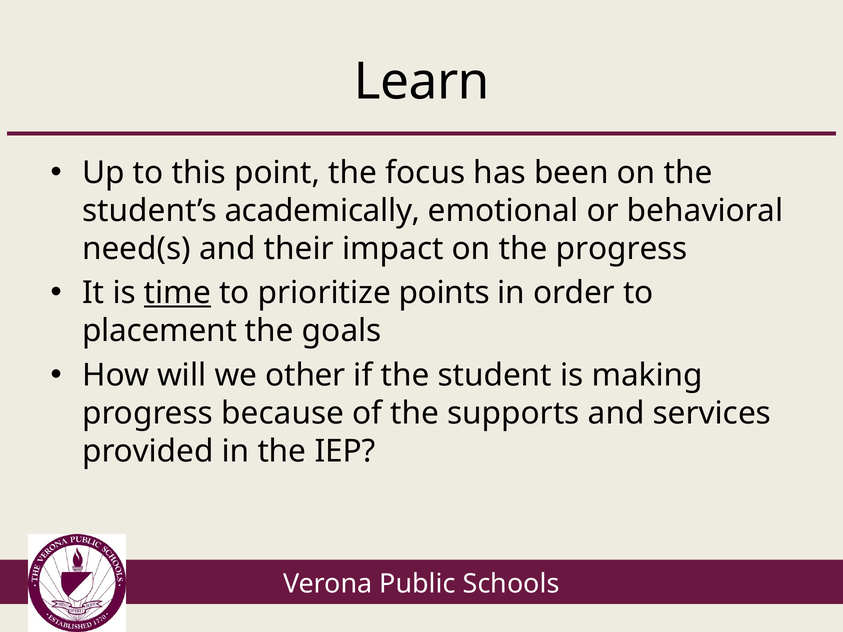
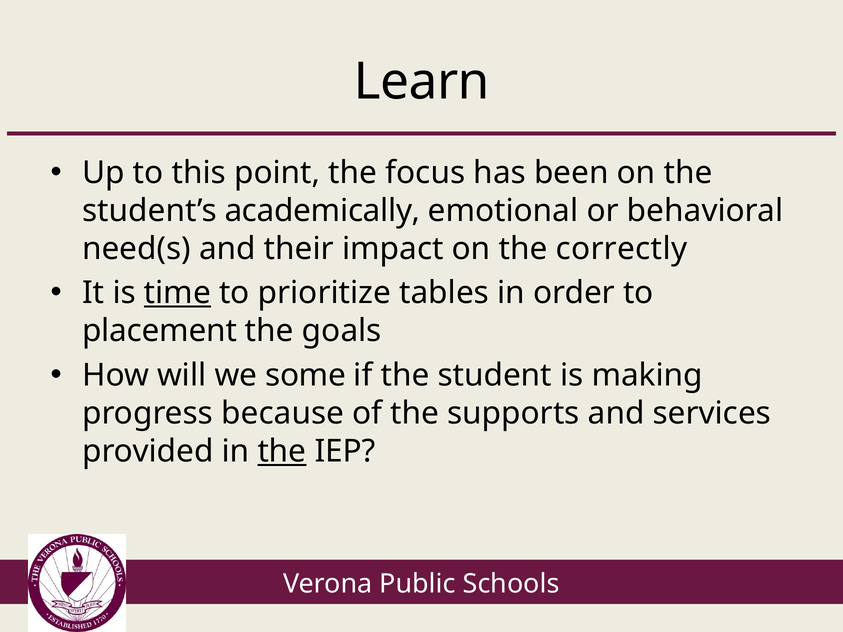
the progress: progress -> correctly
points: points -> tables
other: other -> some
the at (282, 451) underline: none -> present
